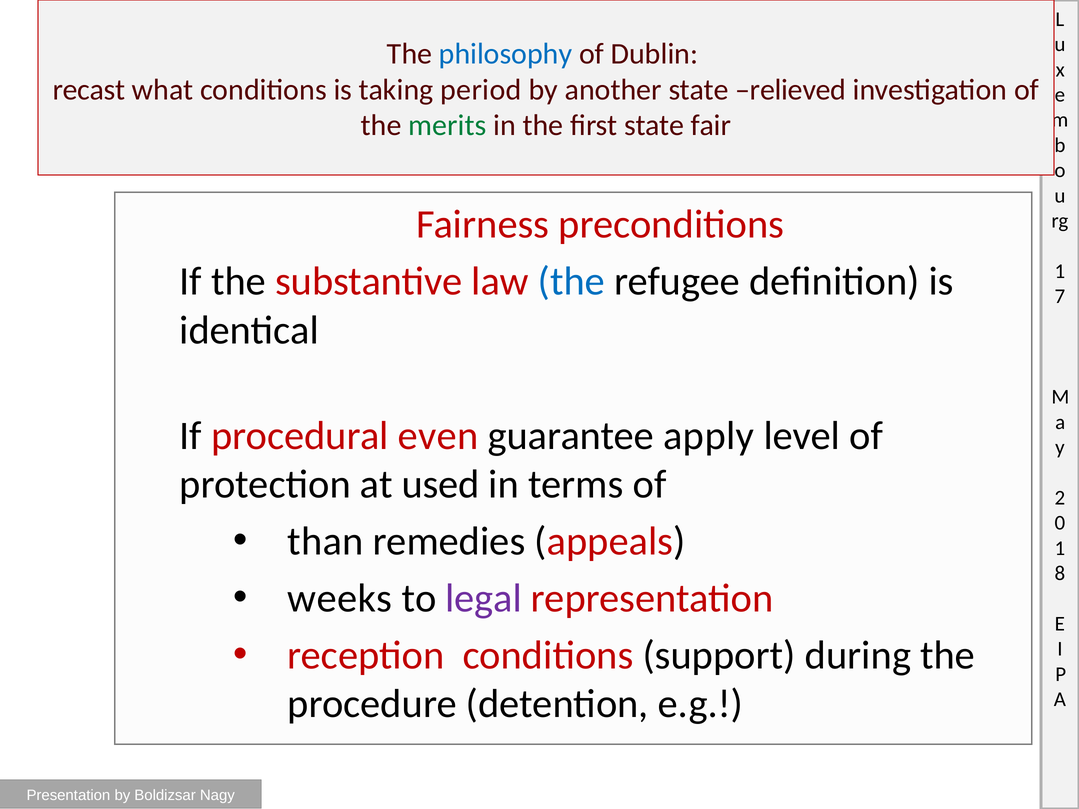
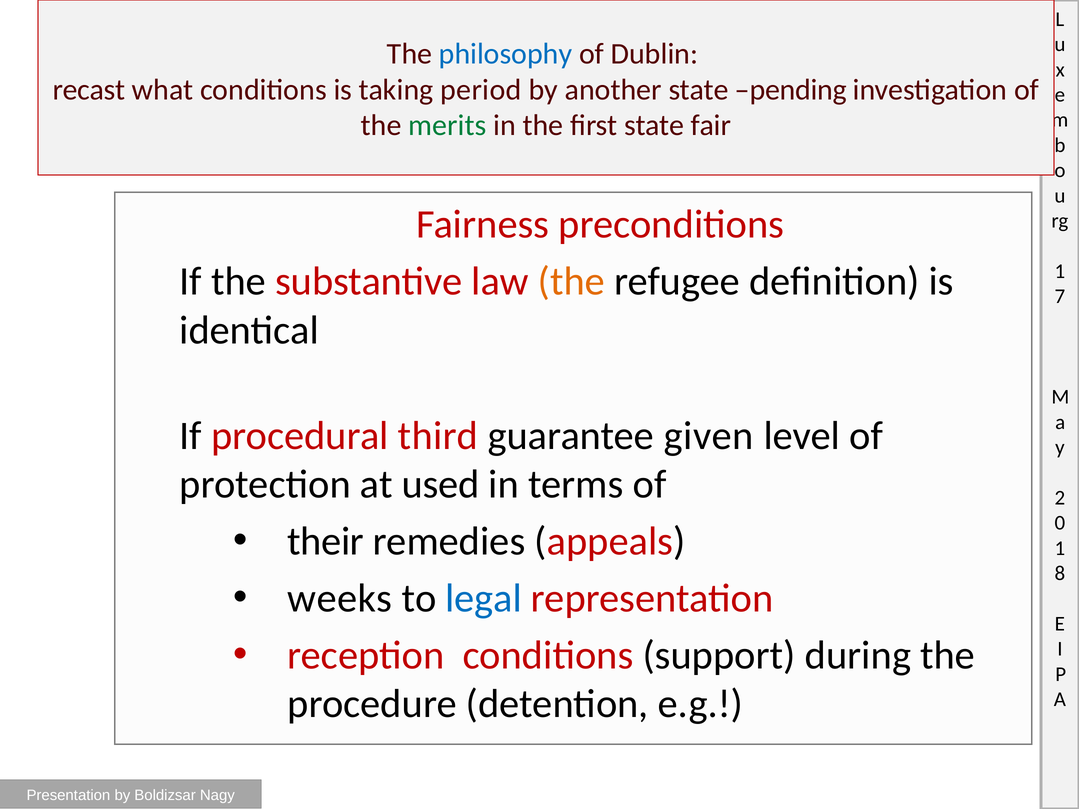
relieved: relieved -> pending
the at (572, 282) colour: blue -> orange
even: even -> third
apply: apply -> given
than: than -> their
legal colour: purple -> blue
